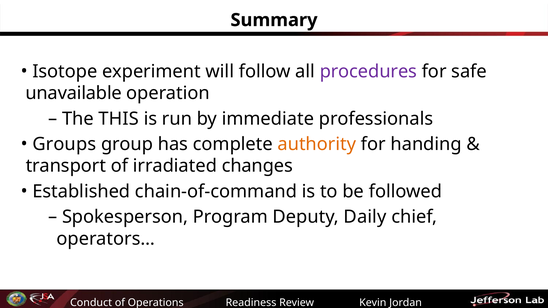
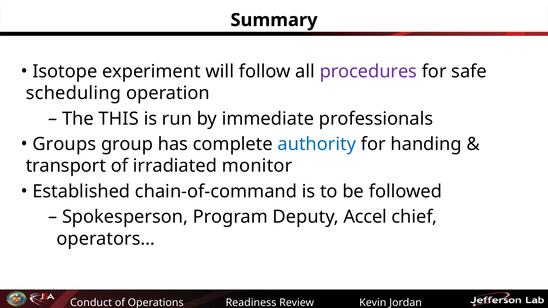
unavailable: unavailable -> scheduling
authority colour: orange -> blue
changes: changes -> monitor
Daily: Daily -> Accel
